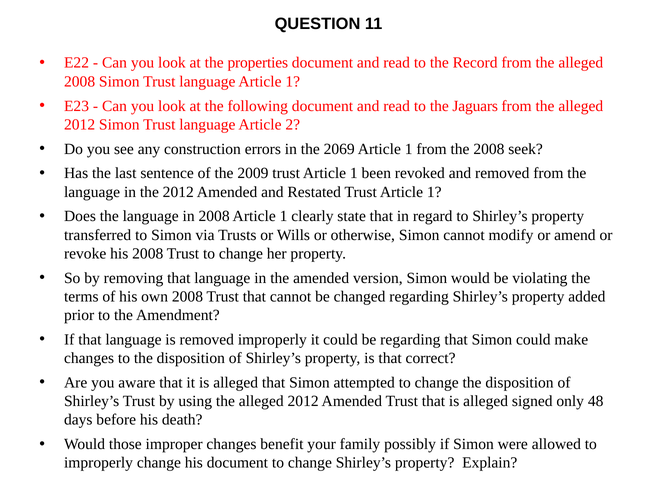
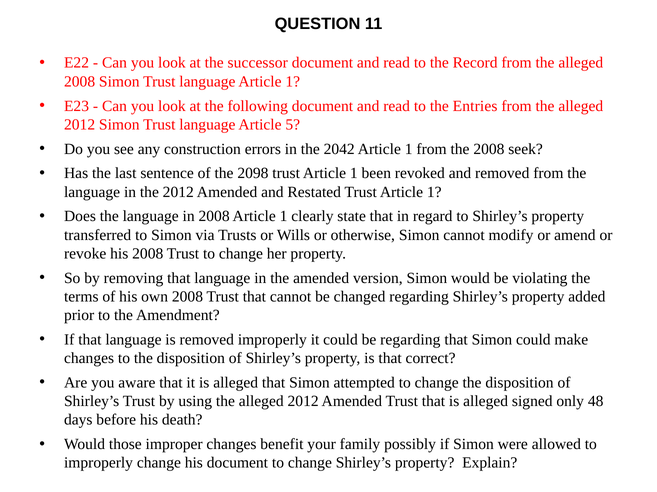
properties: properties -> successor
Jaguars: Jaguars -> Entries
2: 2 -> 5
2069: 2069 -> 2042
2009: 2009 -> 2098
